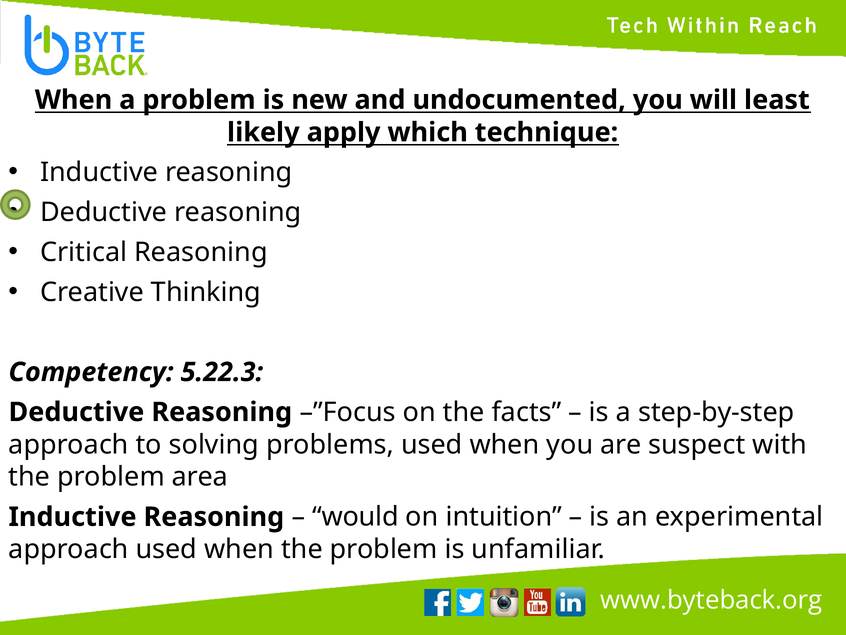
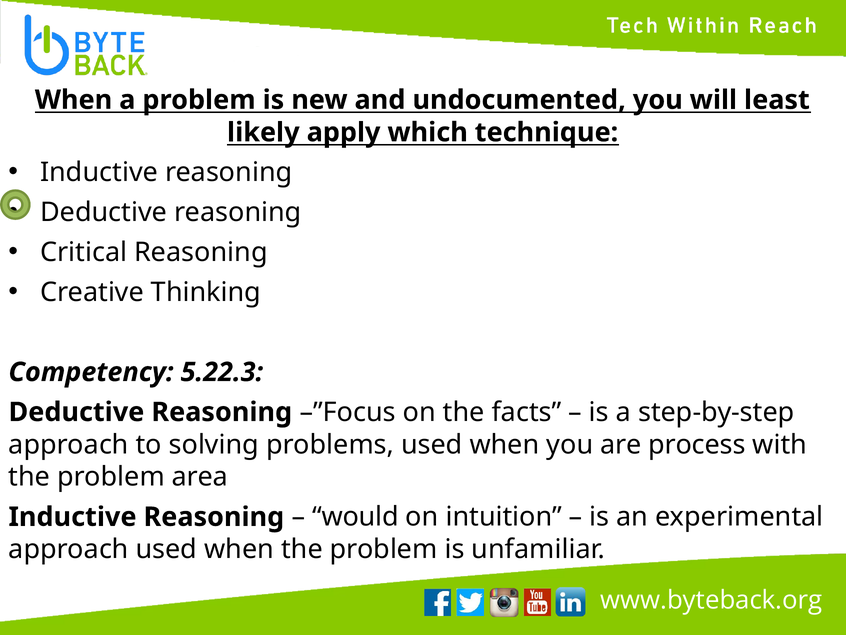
suspect: suspect -> process
